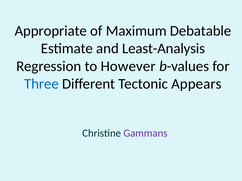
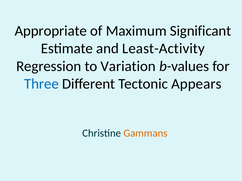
Debatable: Debatable -> Significant
Least-Analysis: Least-Analysis -> Least-Activity
However: However -> Variation
Gammans colour: purple -> orange
